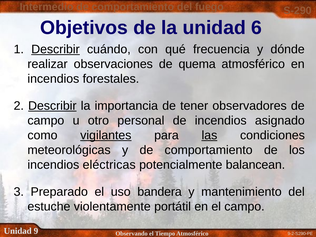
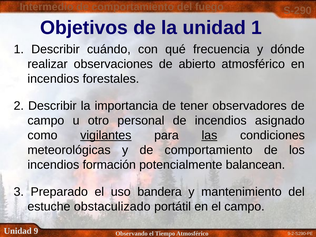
unidad 6: 6 -> 1
Describir at (55, 49) underline: present -> none
quema: quema -> abierto
Describir at (52, 106) underline: present -> none
eléctricas: eléctricas -> formación
violentamente: violentamente -> obstaculizado
